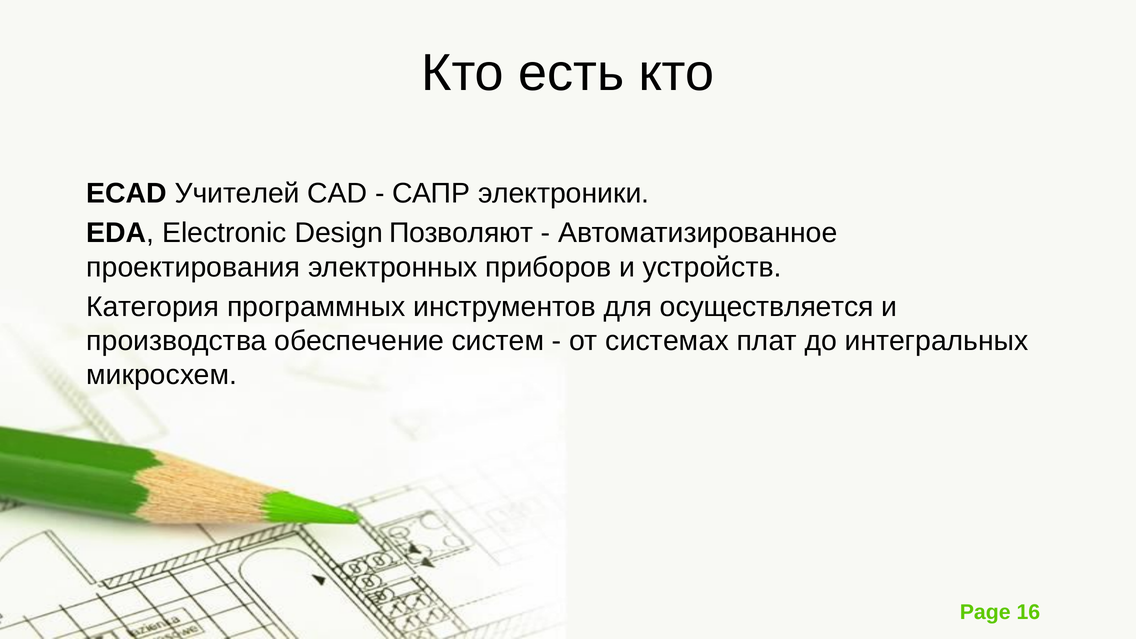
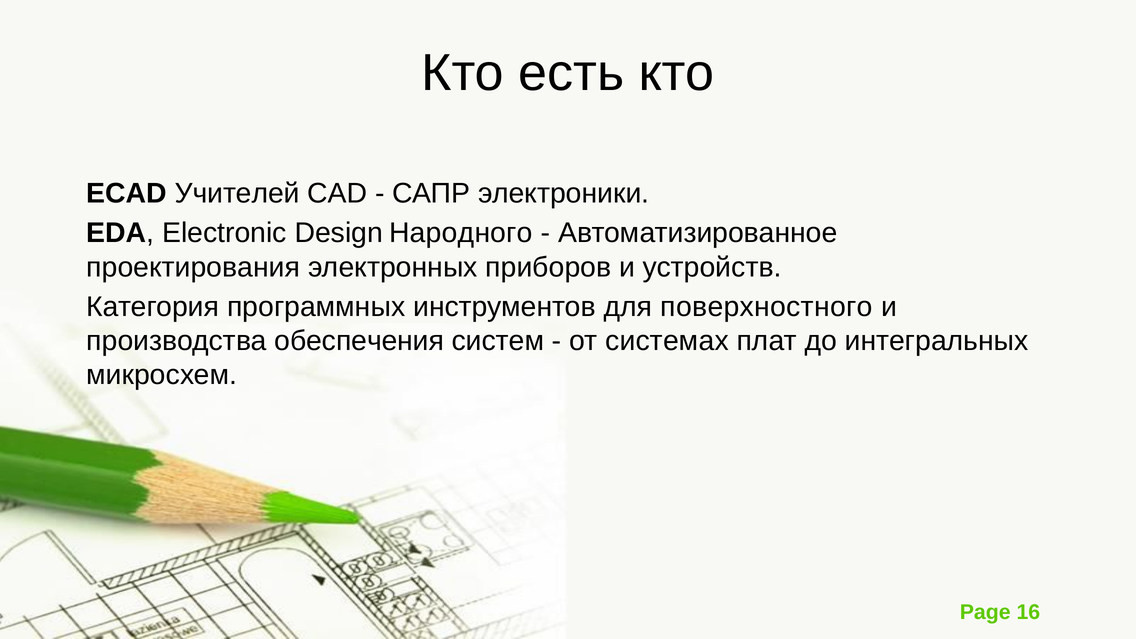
Позволяют: Позволяют -> Народного
осуществляется: осуществляется -> поверхностного
обеспечение: обеспечение -> обеспечения
